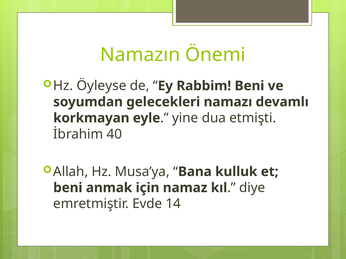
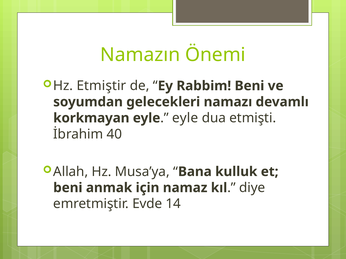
Öyleyse: Öyleyse -> Etmiştir
yine at (185, 118): yine -> eyle
